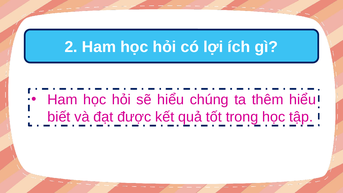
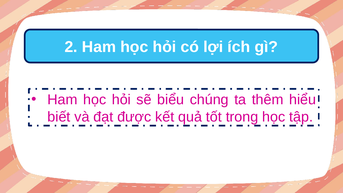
sẽ hiểu: hiểu -> biểu
